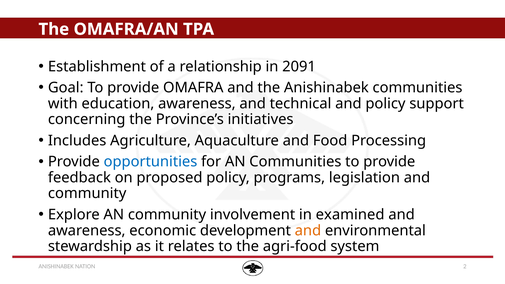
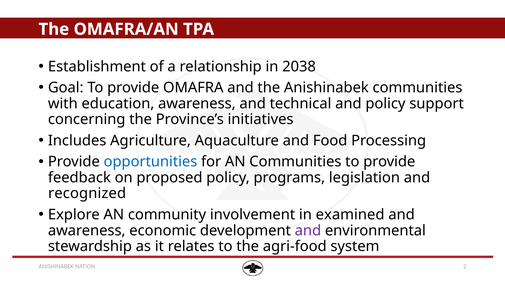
2091: 2091 -> 2038
community at (87, 194): community -> recognized
and at (308, 231) colour: orange -> purple
